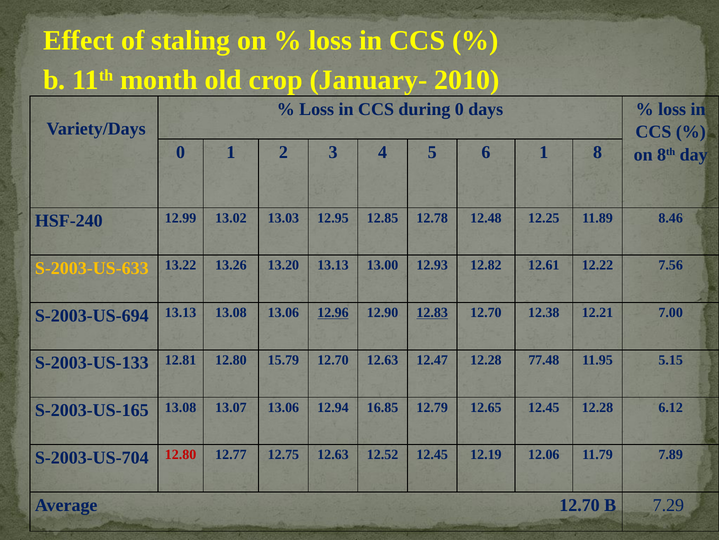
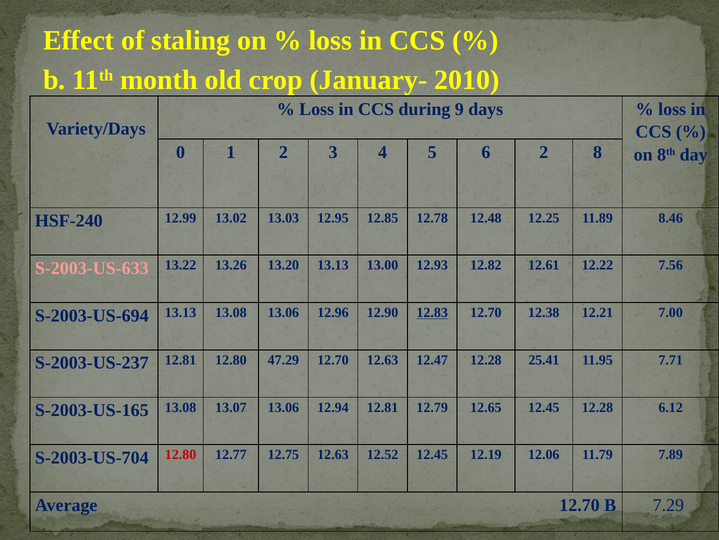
during 0: 0 -> 9
6 1: 1 -> 2
S-2003-US-633 colour: yellow -> pink
12.96 underline: present -> none
S-2003-US-133: S-2003-US-133 -> S-2003-US-237
15.79: 15.79 -> 47.29
77.48: 77.48 -> 25.41
5.15: 5.15 -> 7.71
12.94 16.85: 16.85 -> 12.81
